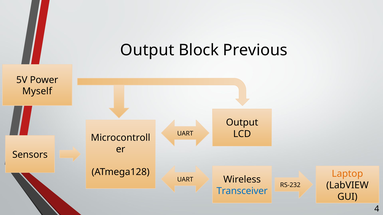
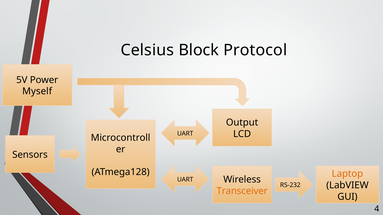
Output at (147, 50): Output -> Celsius
Previous: Previous -> Protocol
Transceiver colour: blue -> orange
